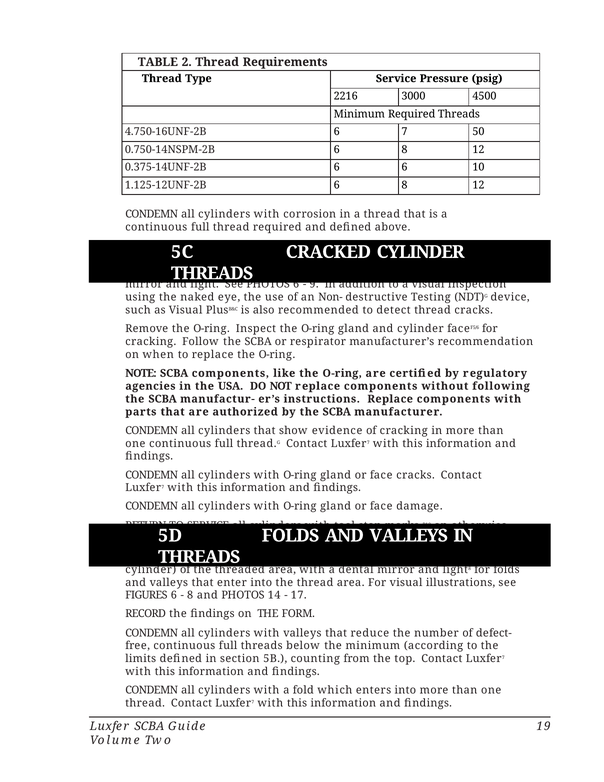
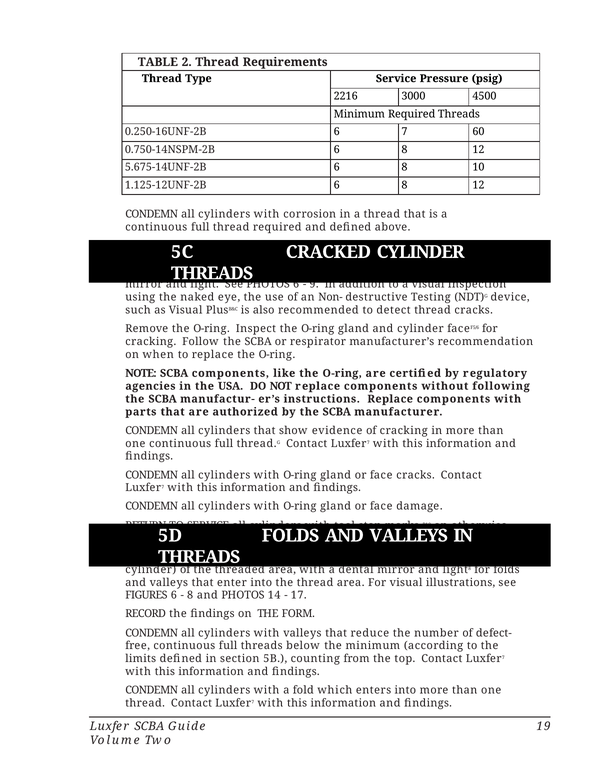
4.750-16UNF-2B: 4.750-16UNF-2B -> 0.250-16UNF-2B
50: 50 -> 60
0.375-14UNF-2B: 0.375-14UNF-2B -> 5.675-14UNF-2B
6 at (404, 167): 6 -> 8
